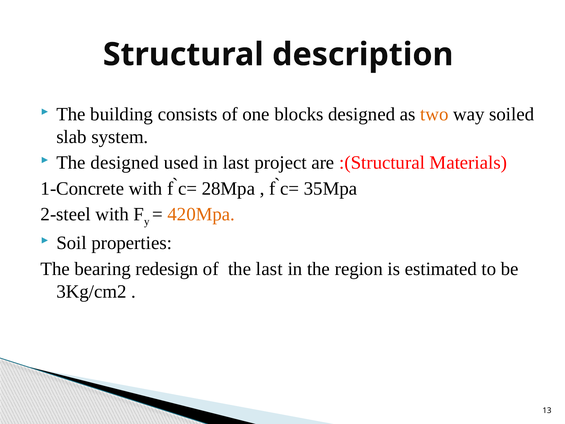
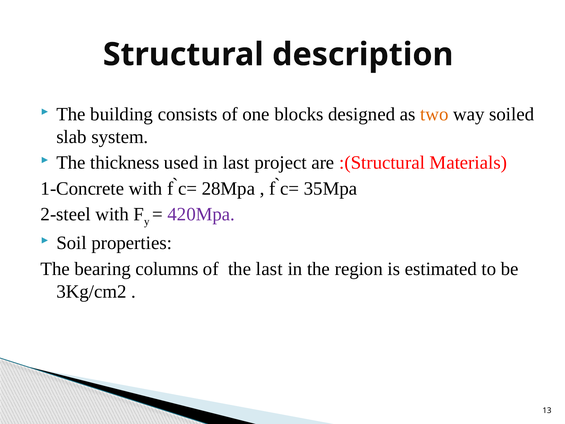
The designed: designed -> thickness
420Mpa colour: orange -> purple
redesign: redesign -> columns
